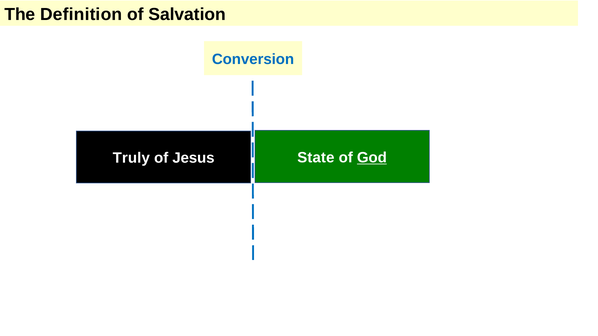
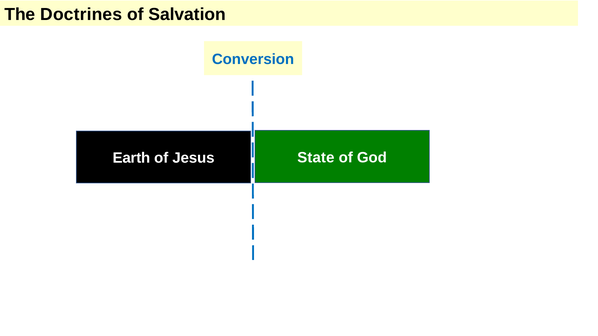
Definition: Definition -> Doctrines
God underline: present -> none
Truly: Truly -> Earth
